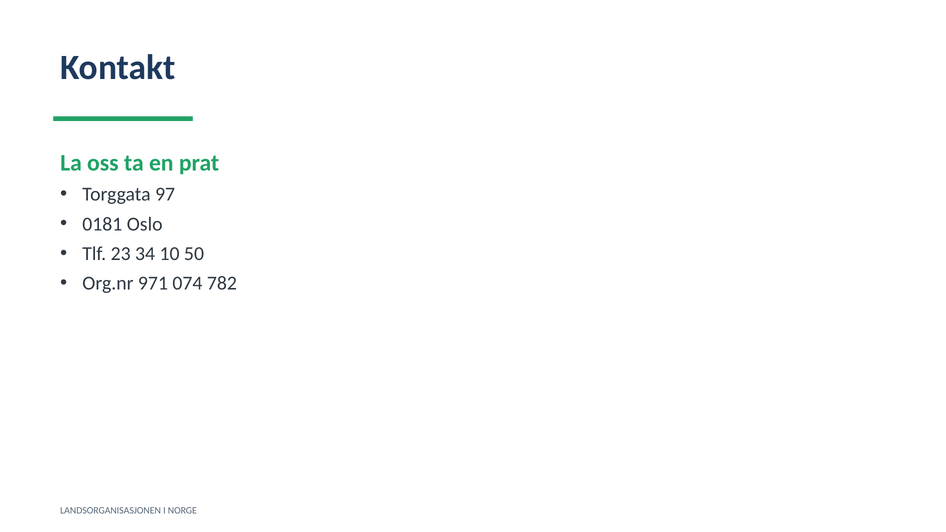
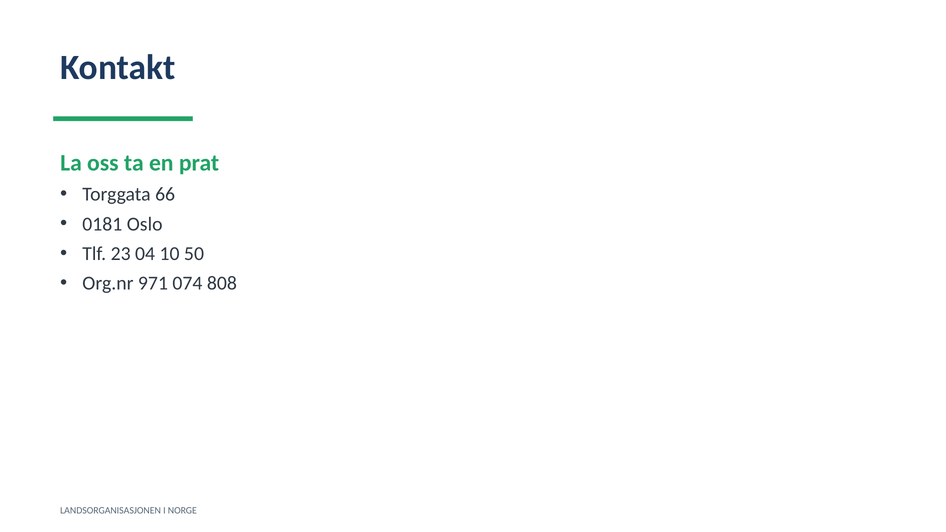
97: 97 -> 66
34: 34 -> 04
782: 782 -> 808
